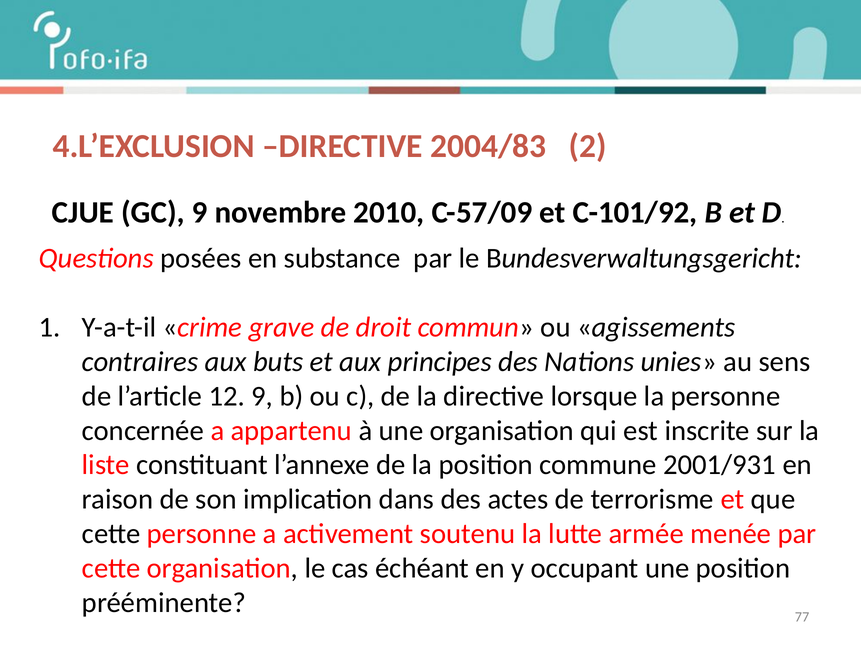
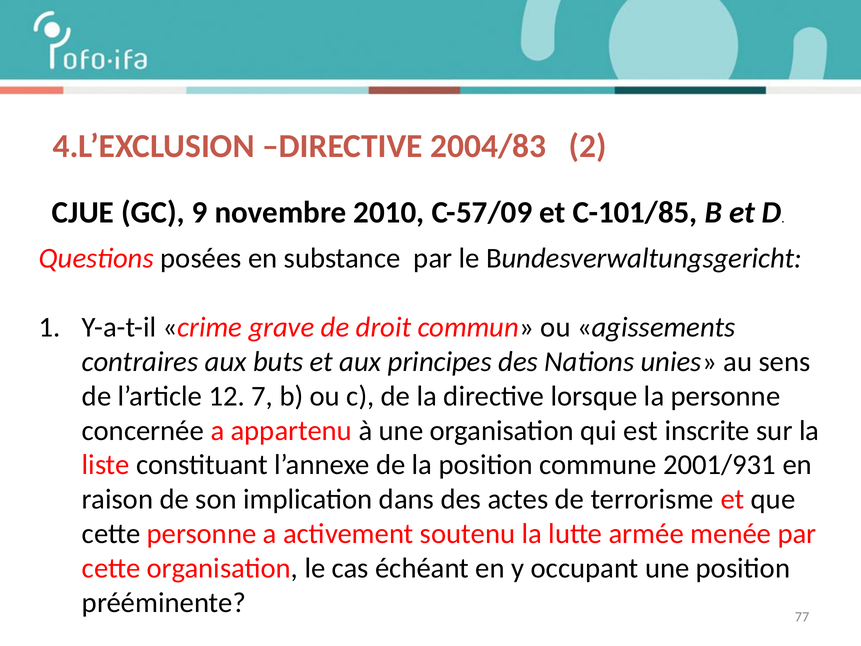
C-101/92: C-101/92 -> C-101/85
12 9: 9 -> 7
